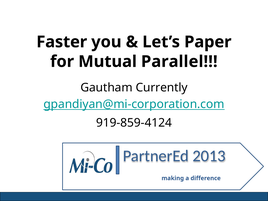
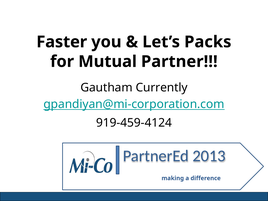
Paper: Paper -> Packs
Parallel: Parallel -> Partner
919-859-4124: 919-859-4124 -> 919-459-4124
